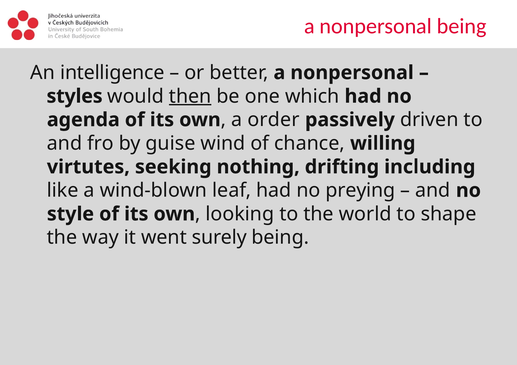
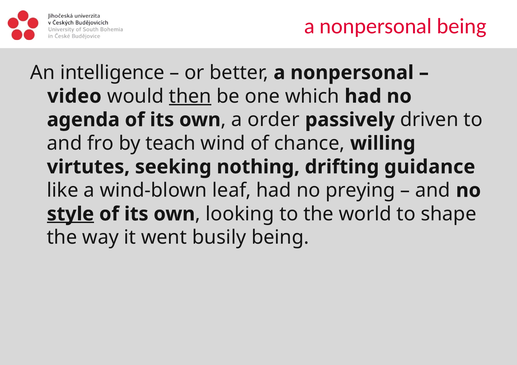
styles: styles -> video
guise: guise -> teach
including: including -> guidance
style underline: none -> present
surely: surely -> busily
